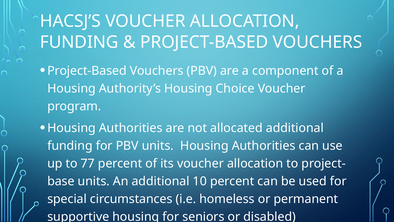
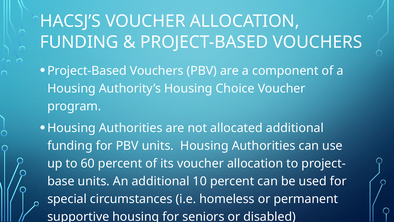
77: 77 -> 60
